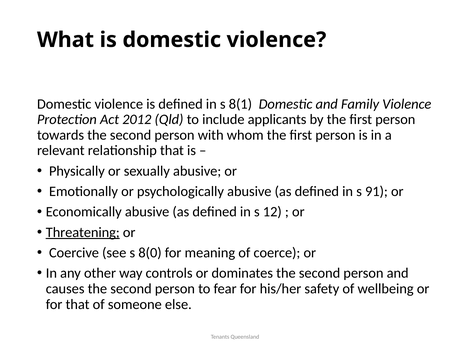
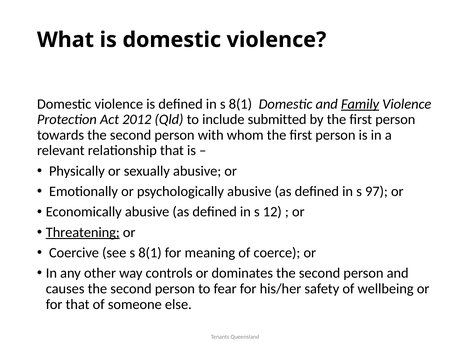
Family underline: none -> present
applicants: applicants -> submitted
91: 91 -> 97
see s 8(0: 8(0 -> 8(1
